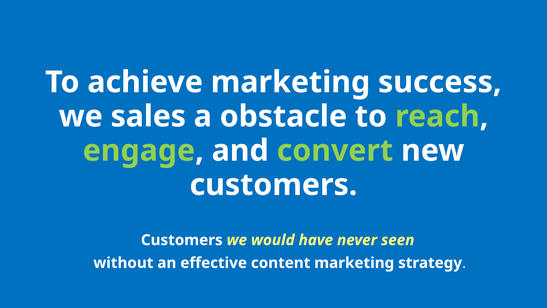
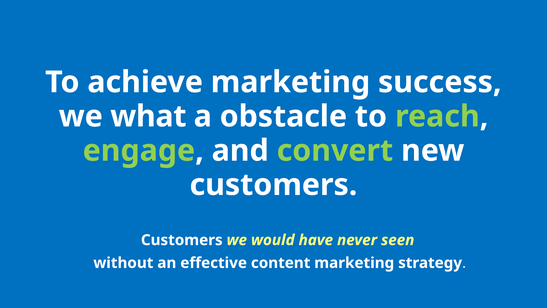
sales: sales -> what
